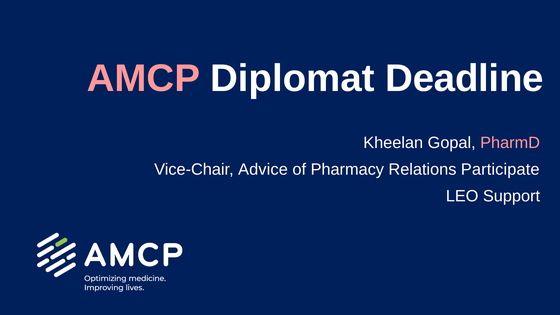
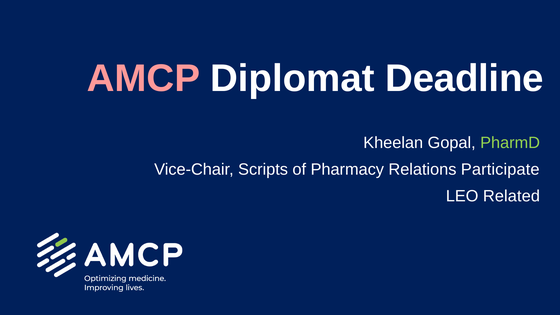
PharmD colour: pink -> light green
Advice: Advice -> Scripts
Support: Support -> Related
